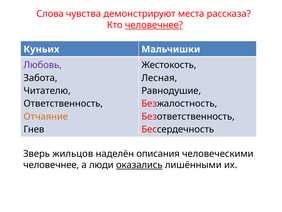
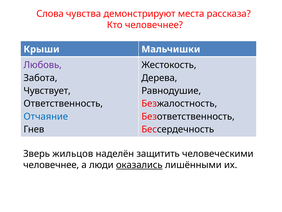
человечнее at (154, 25) underline: present -> none
Куньих: Куньих -> Крыши
Лесная: Лесная -> Дерева
Читателю: Читателю -> Чувствует
Отчаяние colour: orange -> blue
описания: описания -> защитить
